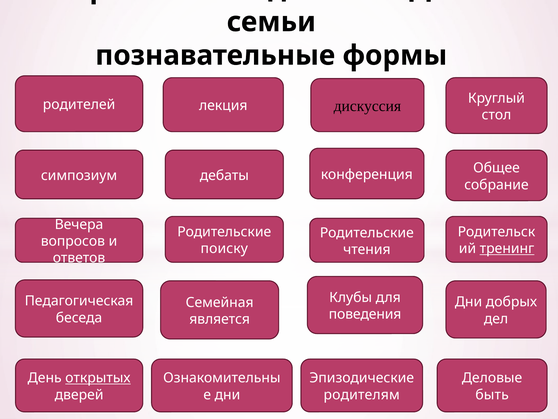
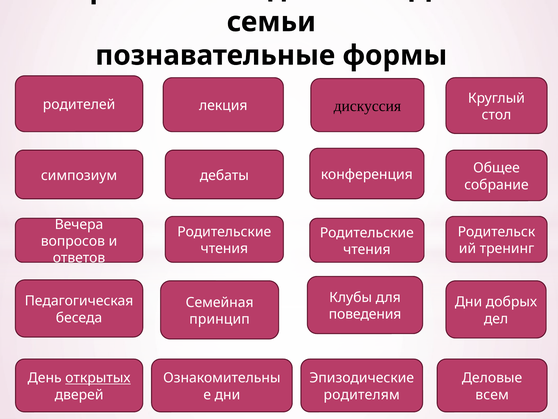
поиску at (224, 248): поиску -> чтения
тренинг underline: present -> none
является: является -> принцип
быть: быть -> всем
